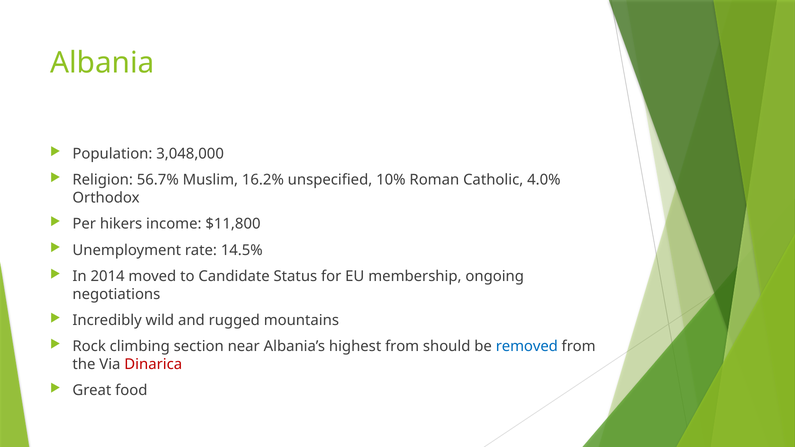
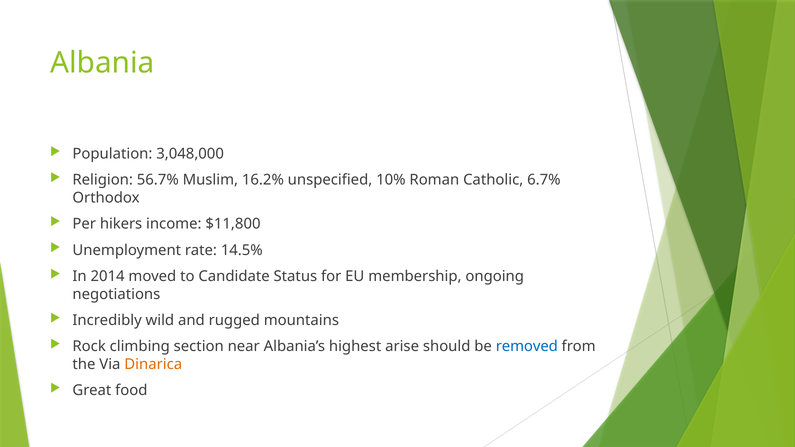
4.0%: 4.0% -> 6.7%
highest from: from -> arise
Dinarica colour: red -> orange
